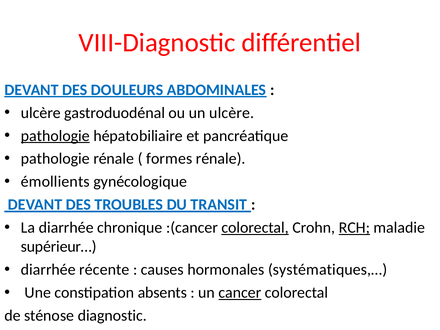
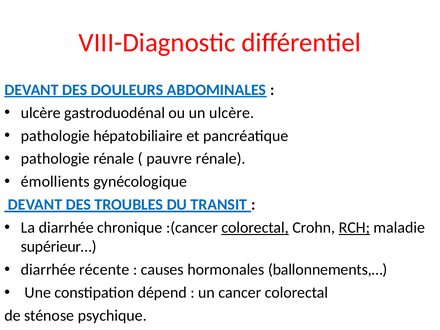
pathologie at (55, 136) underline: present -> none
formes: formes -> pauvre
systématiques,…: systématiques,… -> ballonnements,…
absents: absents -> dépend
cancer underline: present -> none
diagnostic: diagnostic -> psychique
